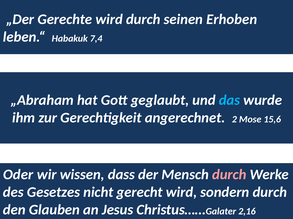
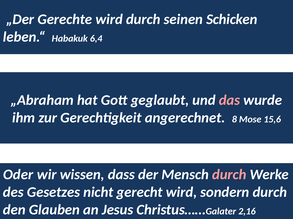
Erhoben: Erhoben -> Schicken
7,4: 7,4 -> 6,4
das colour: light blue -> pink
2: 2 -> 8
